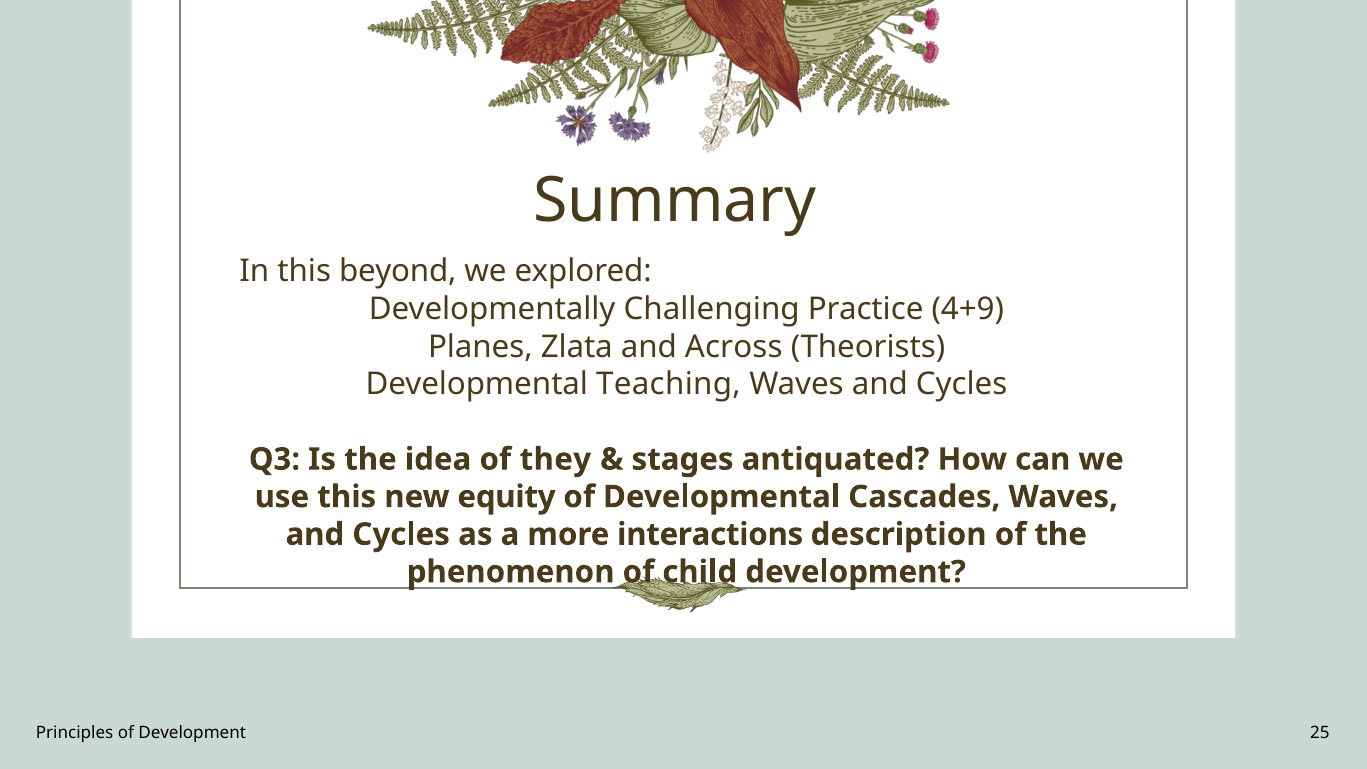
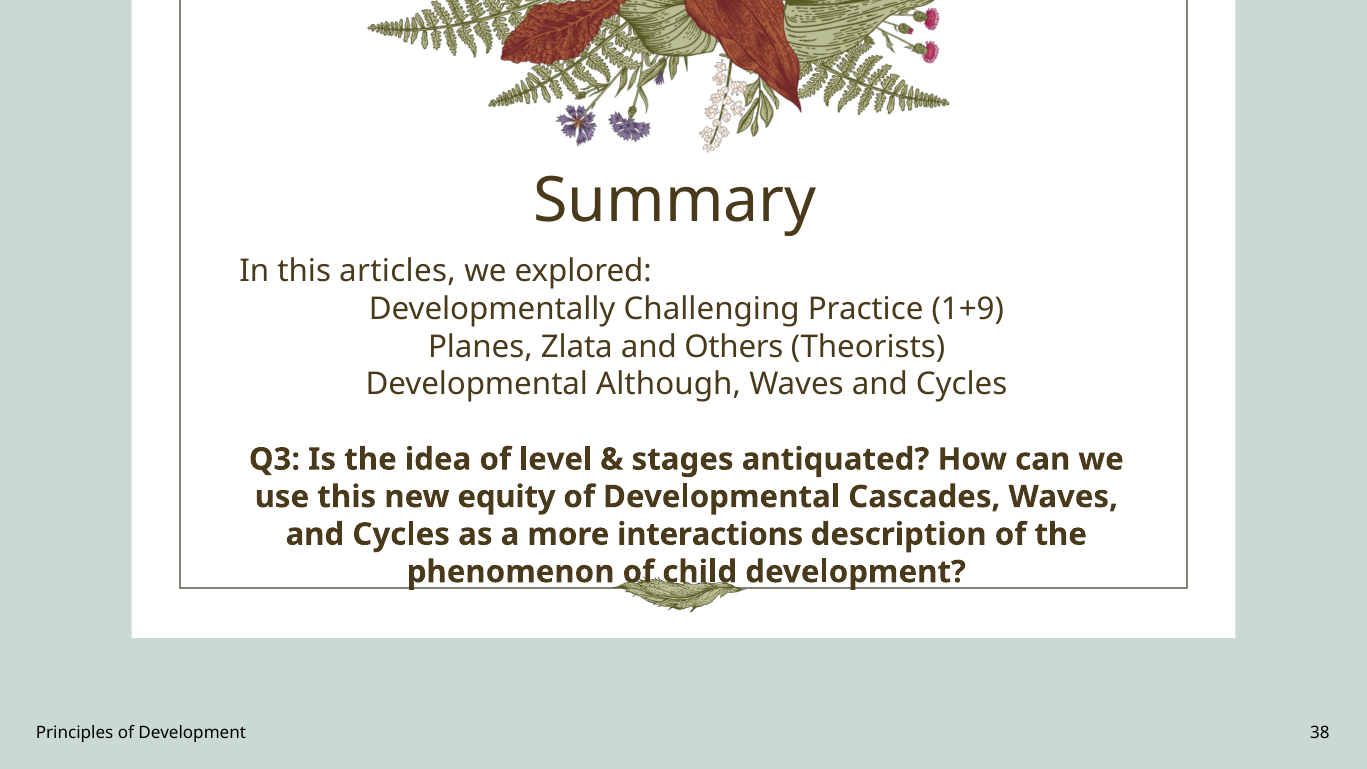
beyond: beyond -> articles
4+9: 4+9 -> 1+9
Across: Across -> Others
Teaching: Teaching -> Although
they: they -> level
25: 25 -> 38
